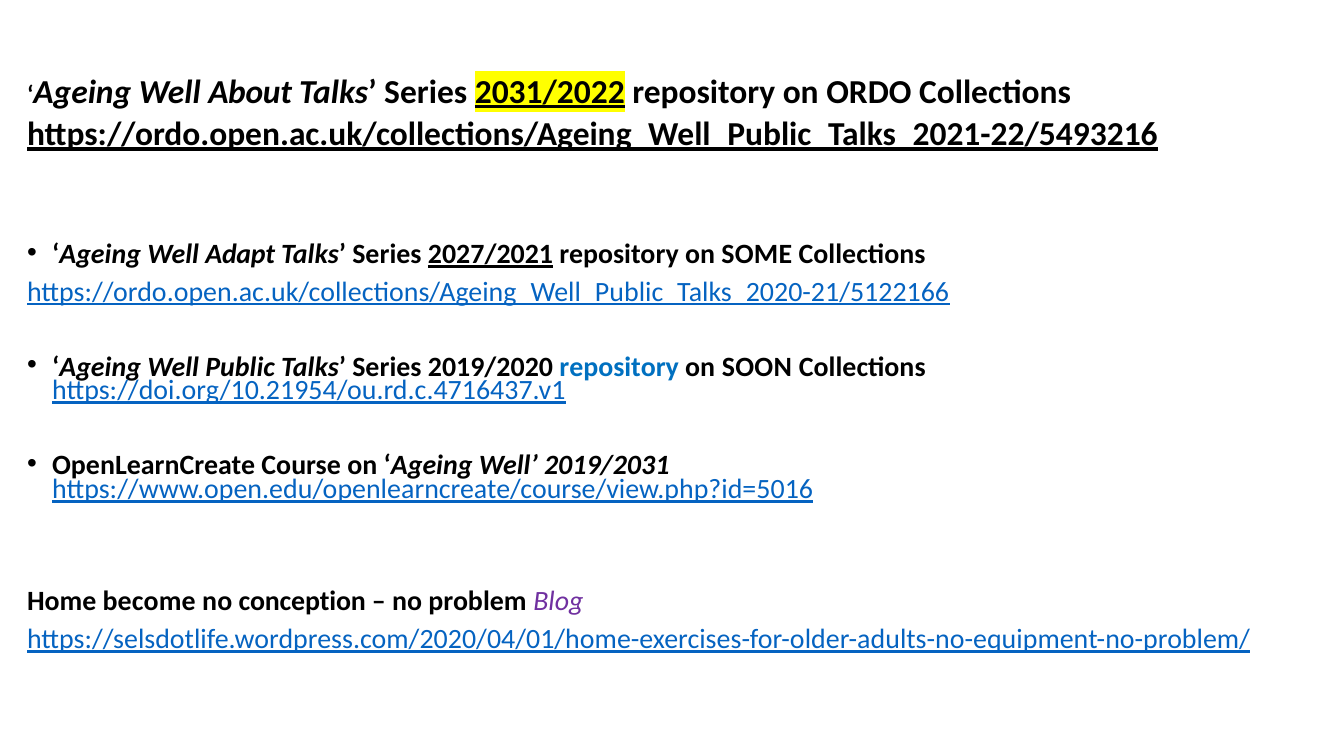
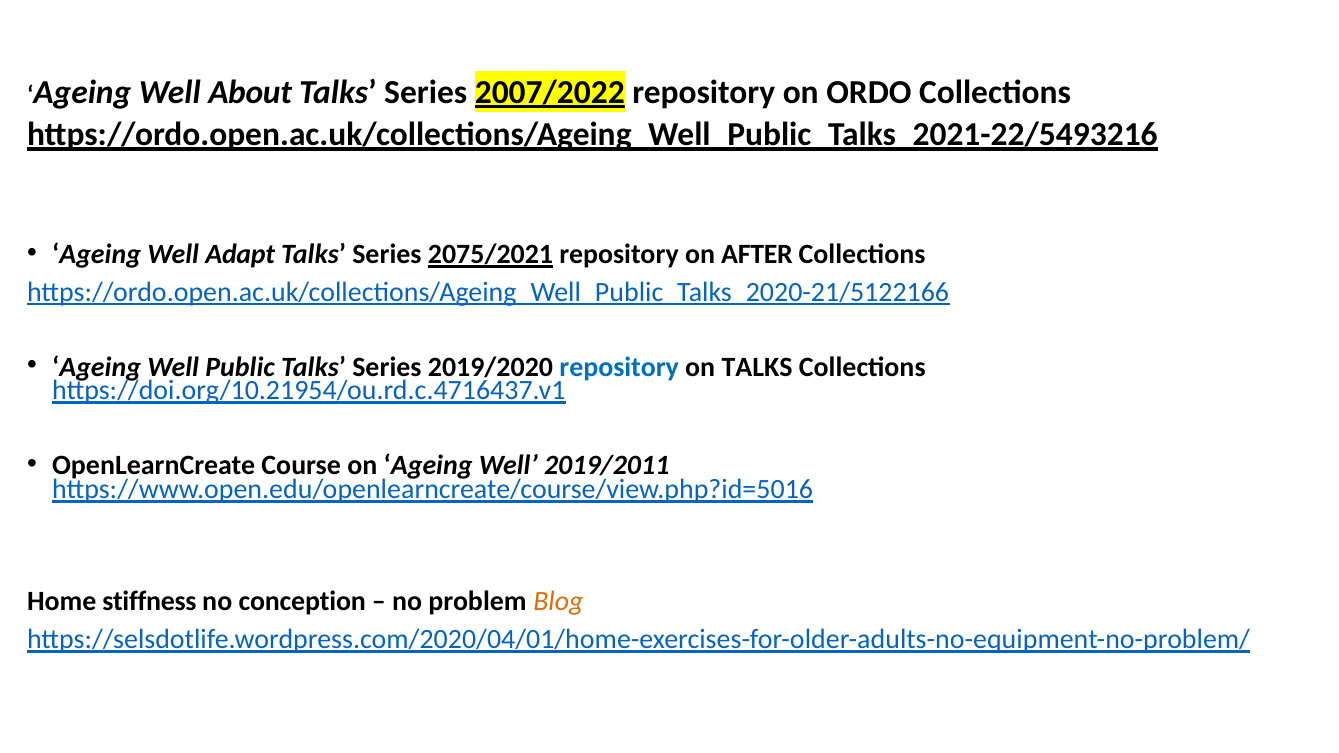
2031/2022: 2031/2022 -> 2007/2022
2027/2021: 2027/2021 -> 2075/2021
SOME: SOME -> AFTER
on SOON: SOON -> TALKS
2019/2031: 2019/2031 -> 2019/2011
become: become -> stiffness
Blog colour: purple -> orange
